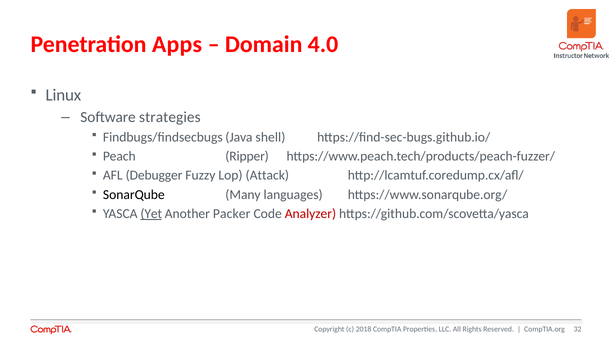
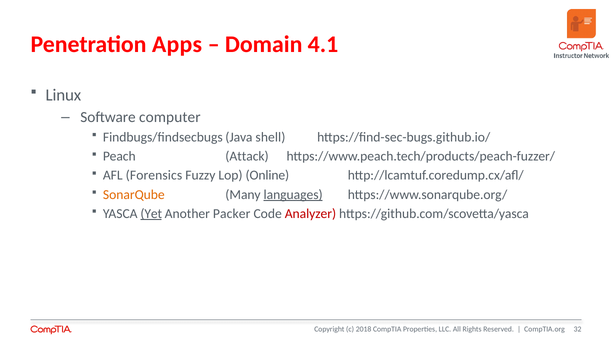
4.0: 4.0 -> 4.1
strategies: strategies -> computer
Ripper: Ripper -> Attack
Debugger: Debugger -> Forensics
Attack: Attack -> Online
SonarQube colour: black -> orange
languages underline: none -> present
